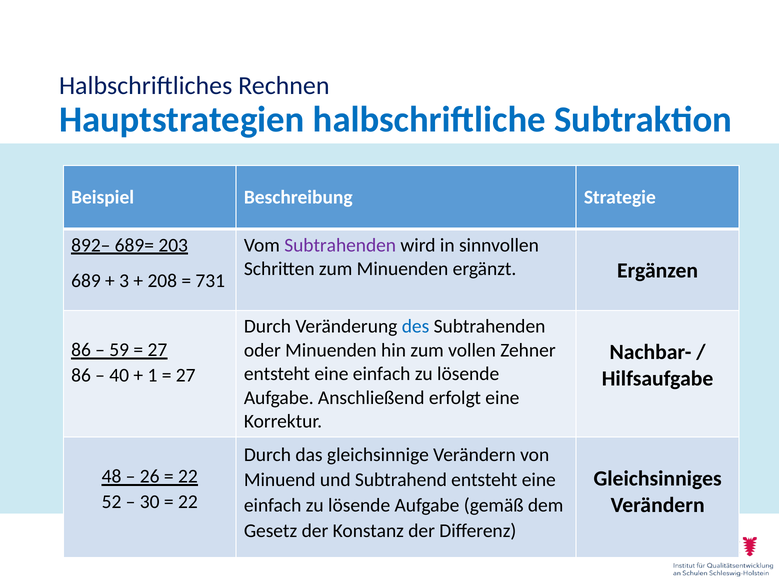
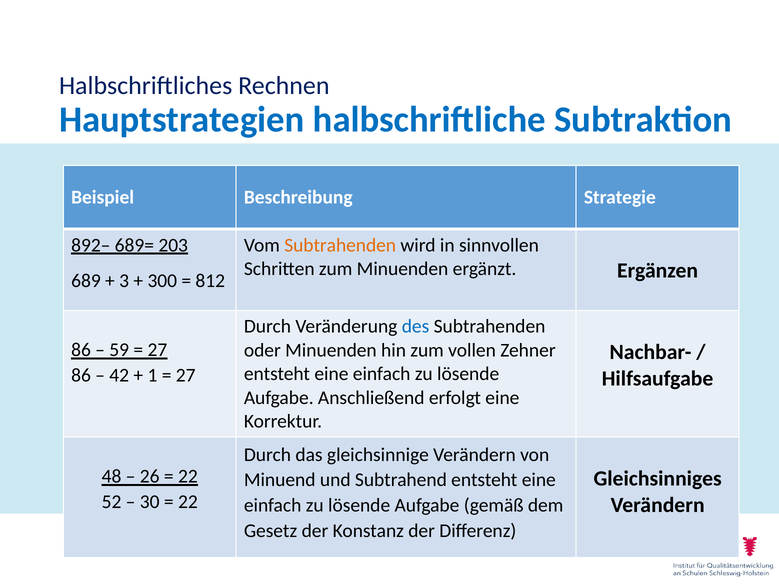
Subtrahenden at (340, 245) colour: purple -> orange
208: 208 -> 300
731: 731 -> 812
40: 40 -> 42
